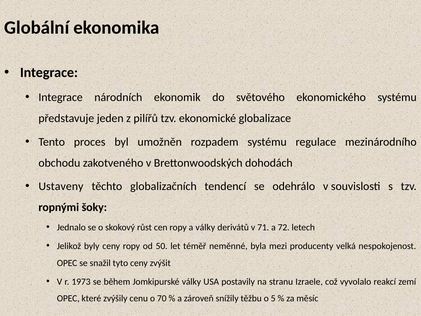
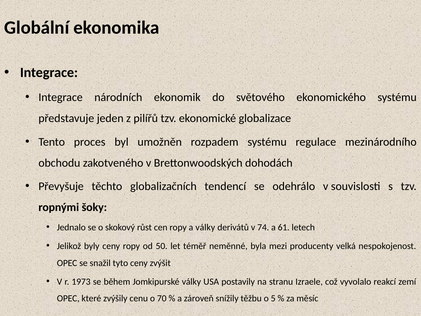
Ustaveny: Ustaveny -> Převyšuje
71: 71 -> 74
72: 72 -> 61
